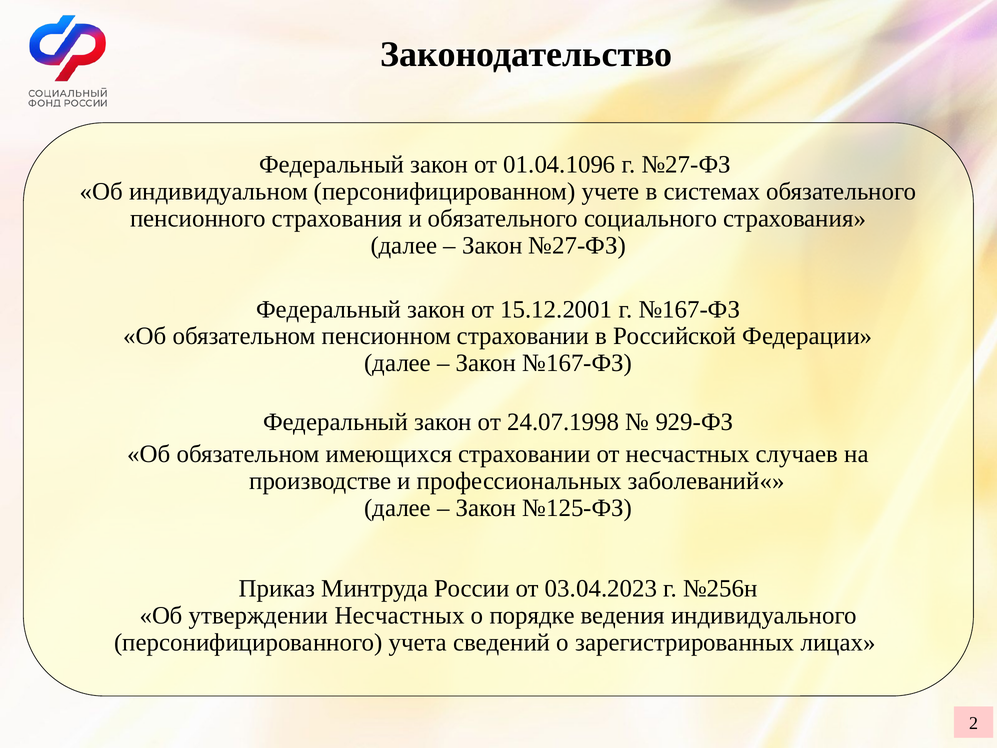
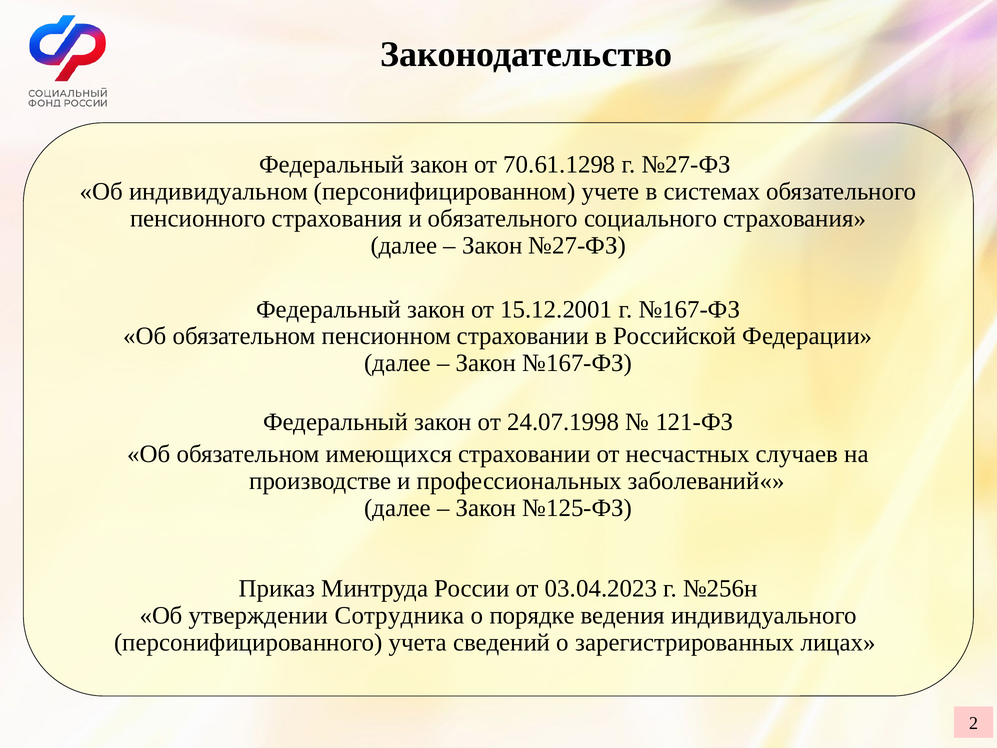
01.04.1096: 01.04.1096 -> 70.61.1298
929-ФЗ: 929-ФЗ -> 121-ФЗ
утверждении Несчастных: Несчастных -> Сотрудника
